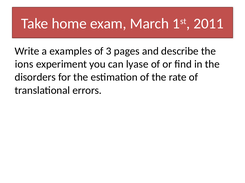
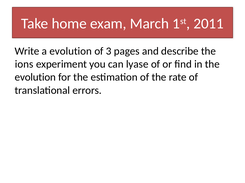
a examples: examples -> evolution
disorders at (35, 78): disorders -> evolution
